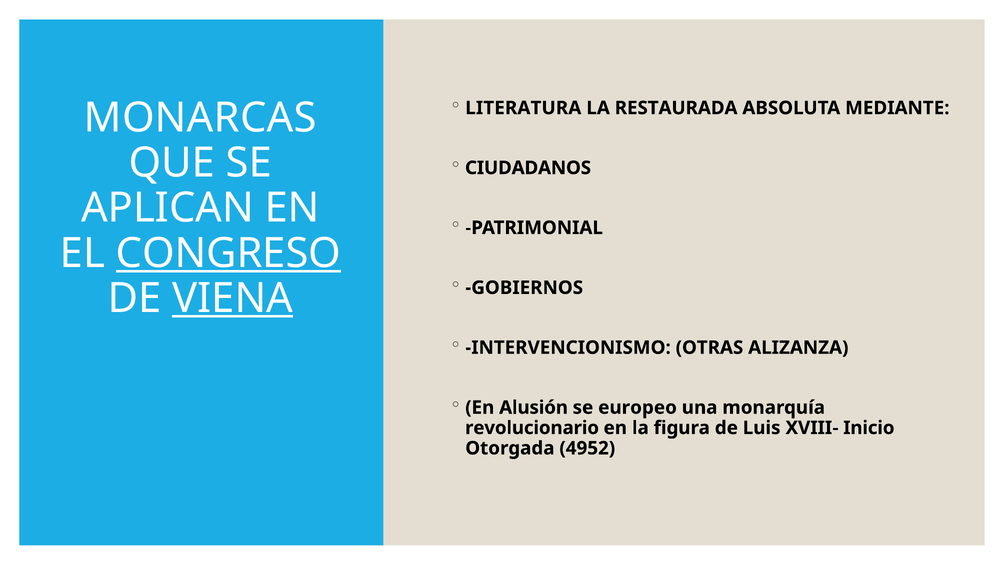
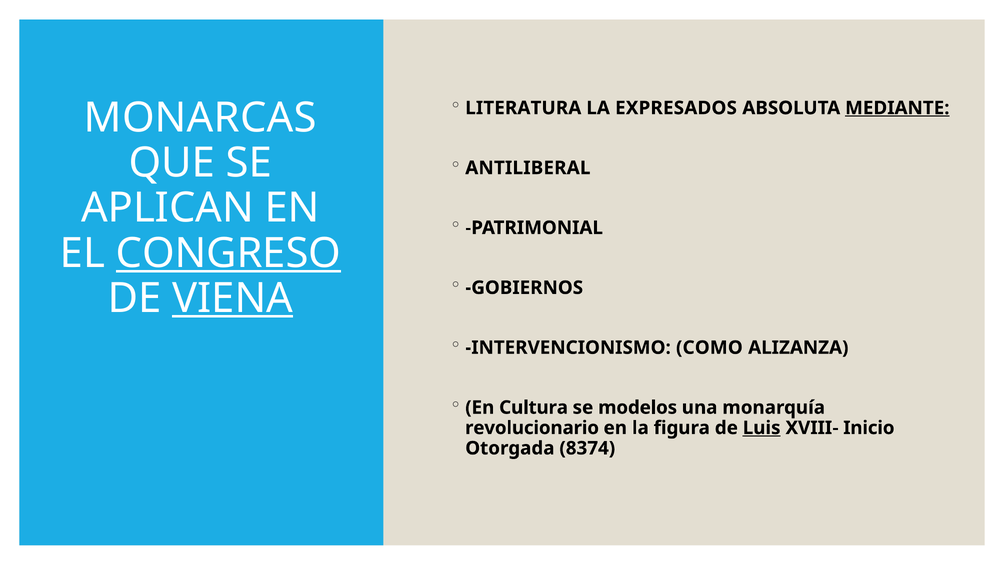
RESTAURADA: RESTAURADA -> EXPRESADOS
MEDIANTE underline: none -> present
CIUDADANOS: CIUDADANOS -> ANTILIBERAL
OTRAS: OTRAS -> COMO
Alusión: Alusión -> Cultura
europeo: europeo -> modelos
Luis underline: none -> present
4952: 4952 -> 8374
